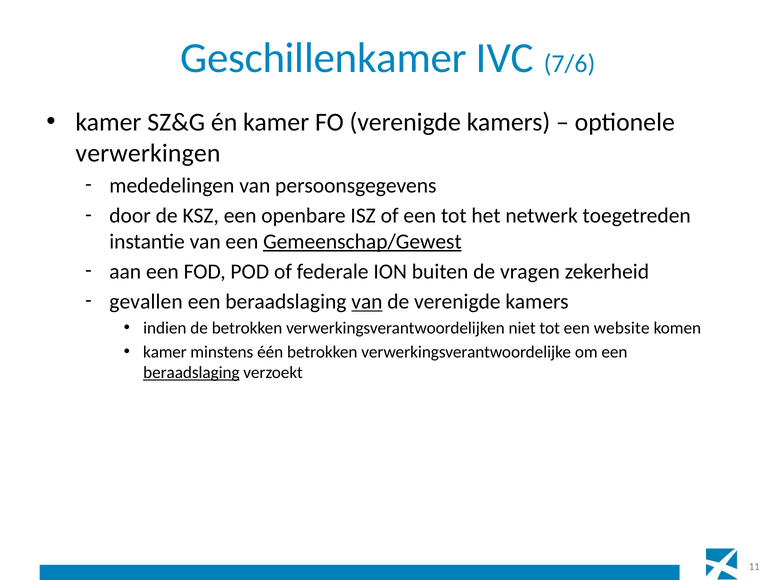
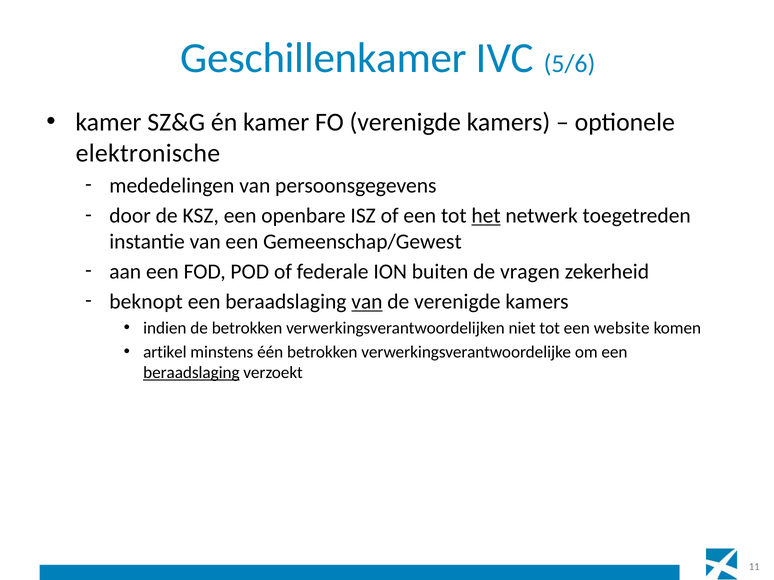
7/6: 7/6 -> 5/6
verwerkingen: verwerkingen -> elektronische
het underline: none -> present
Gemeenschap/Gewest underline: present -> none
gevallen: gevallen -> beknopt
kamer at (165, 352): kamer -> artikel
